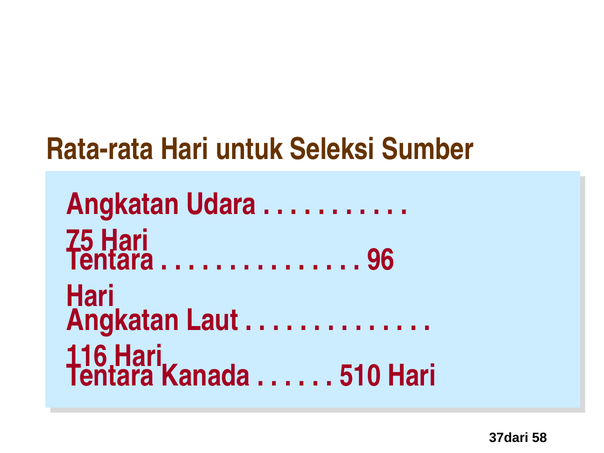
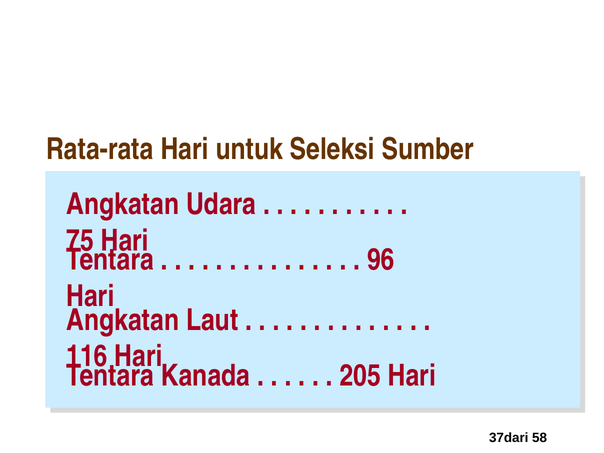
510: 510 -> 205
